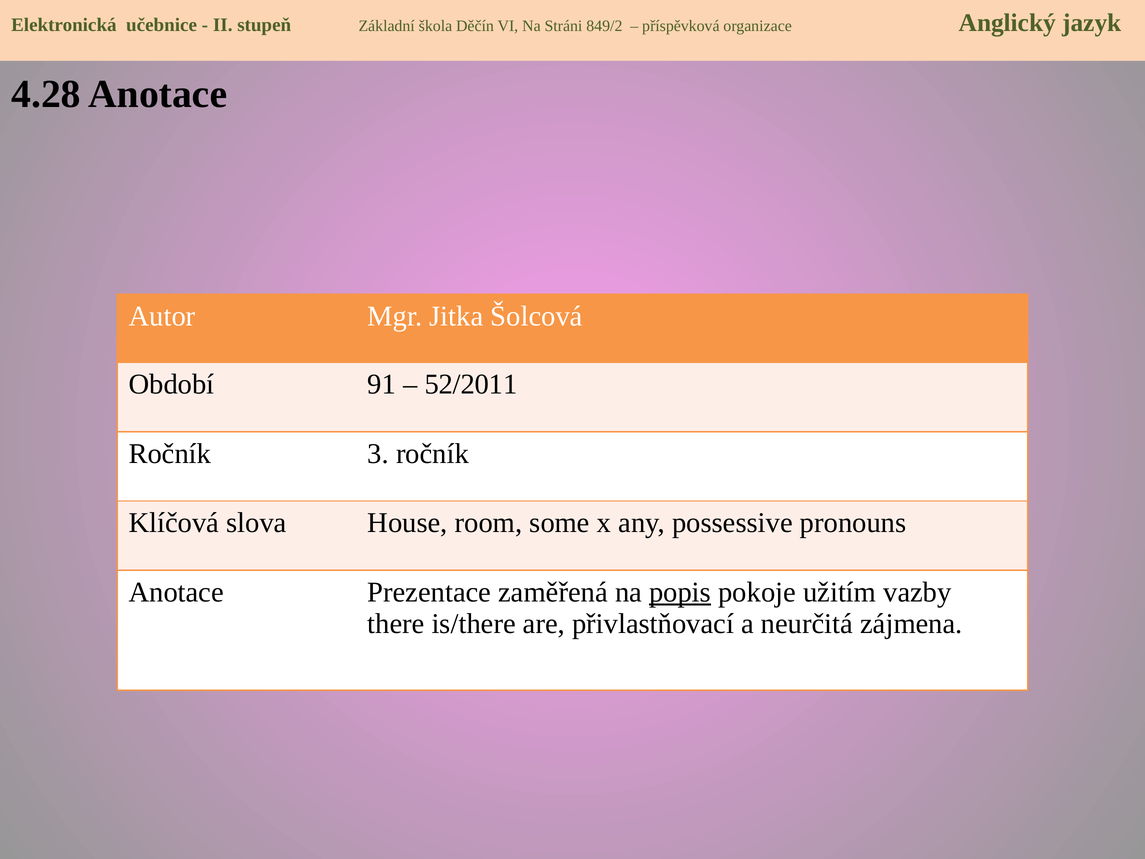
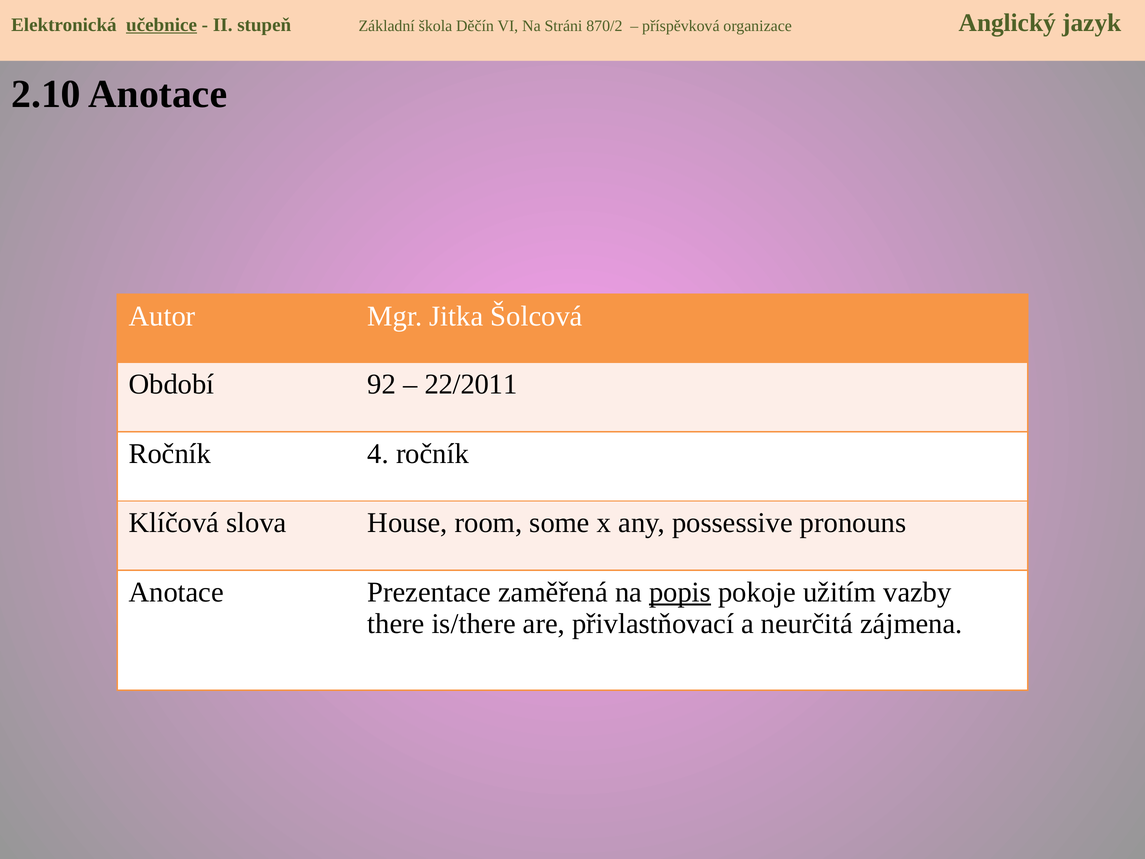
učebnice underline: none -> present
849/2: 849/2 -> 870/2
4.28: 4.28 -> 2.10
91: 91 -> 92
52/2011: 52/2011 -> 22/2011
3: 3 -> 4
